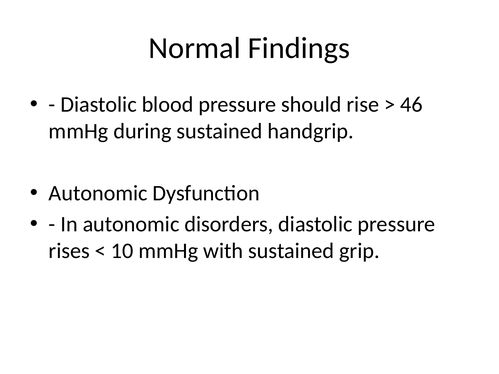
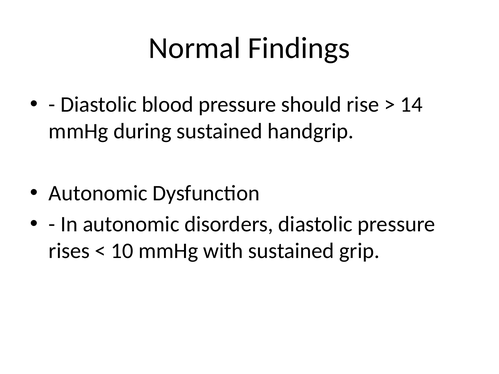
46: 46 -> 14
